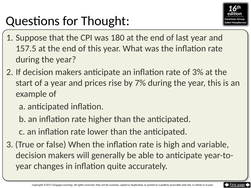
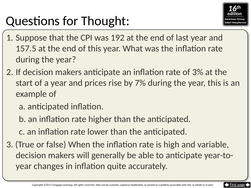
180: 180 -> 192
